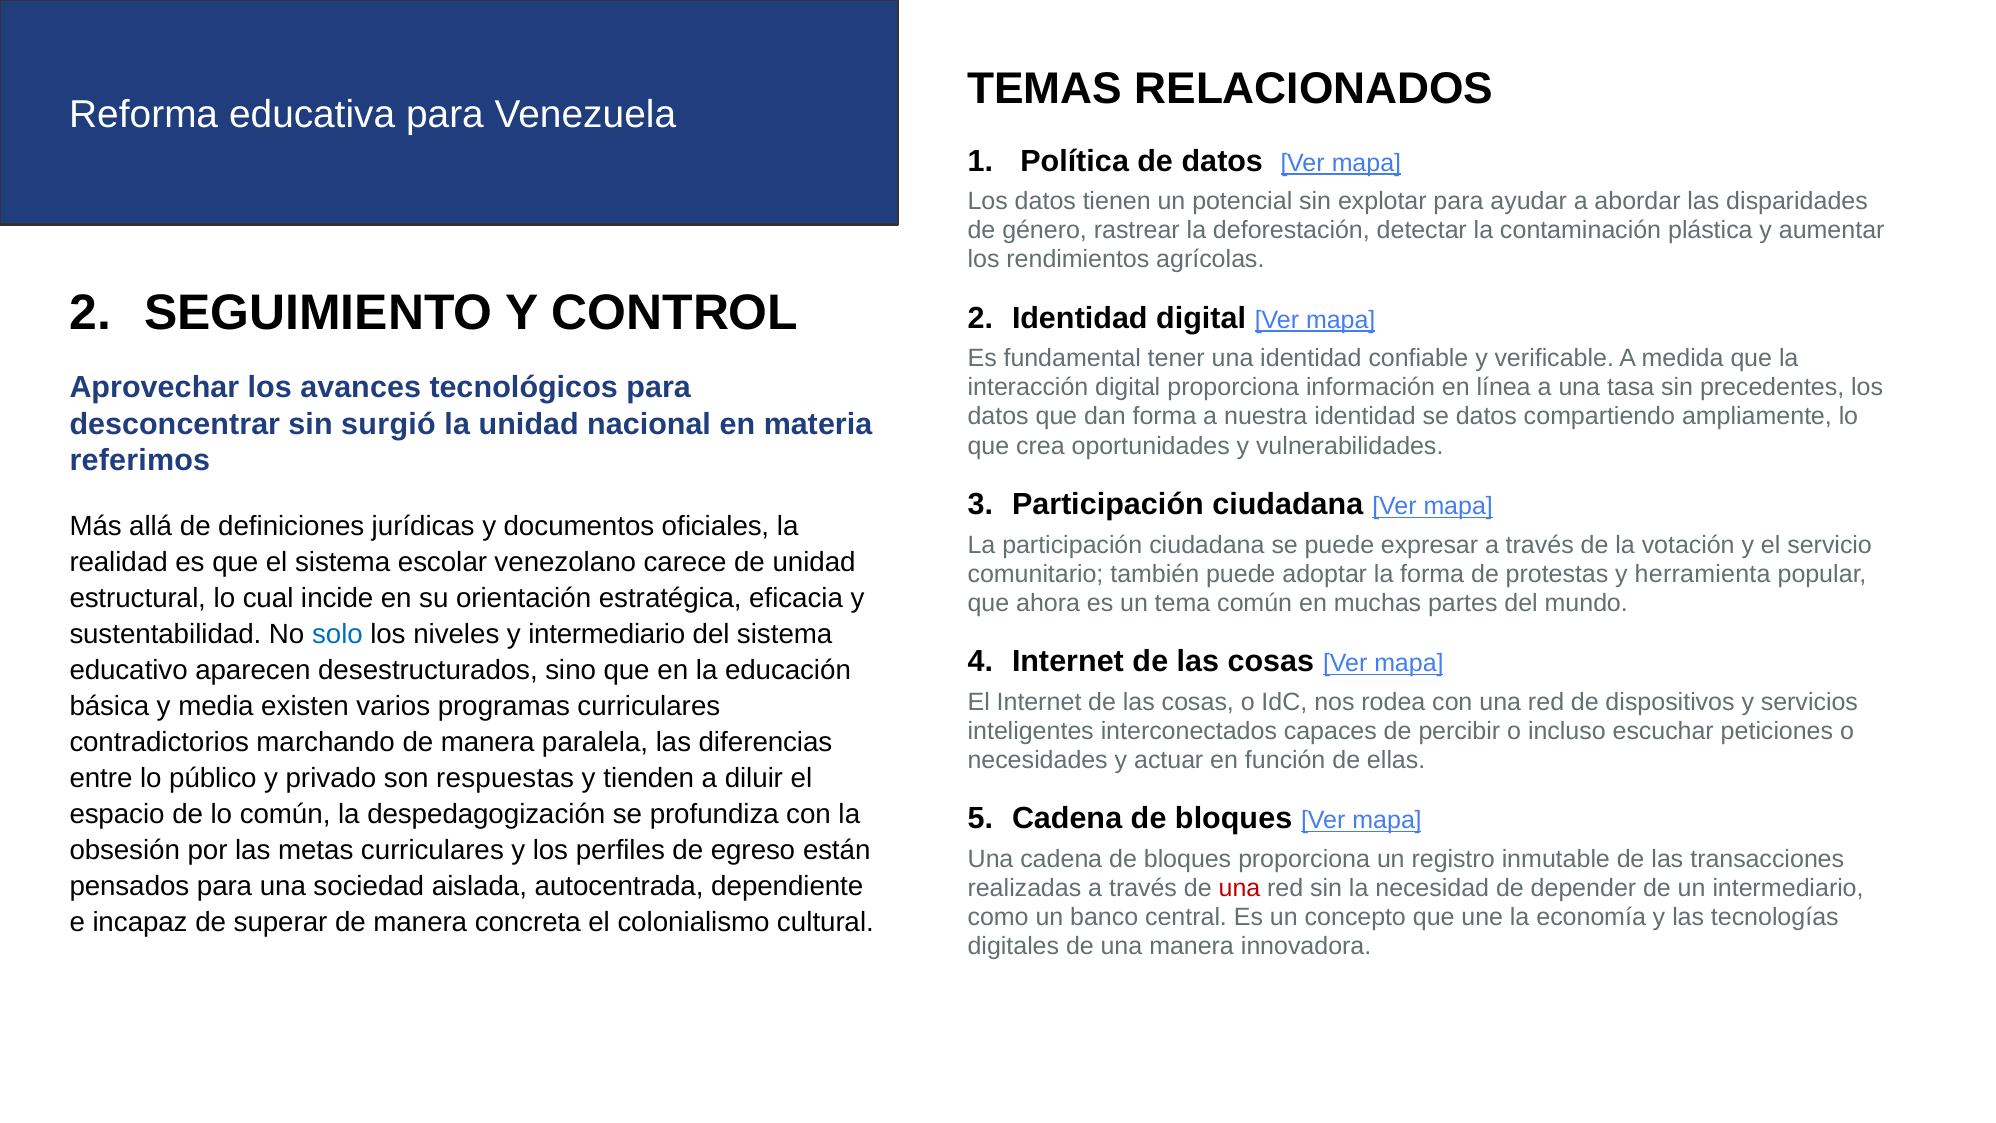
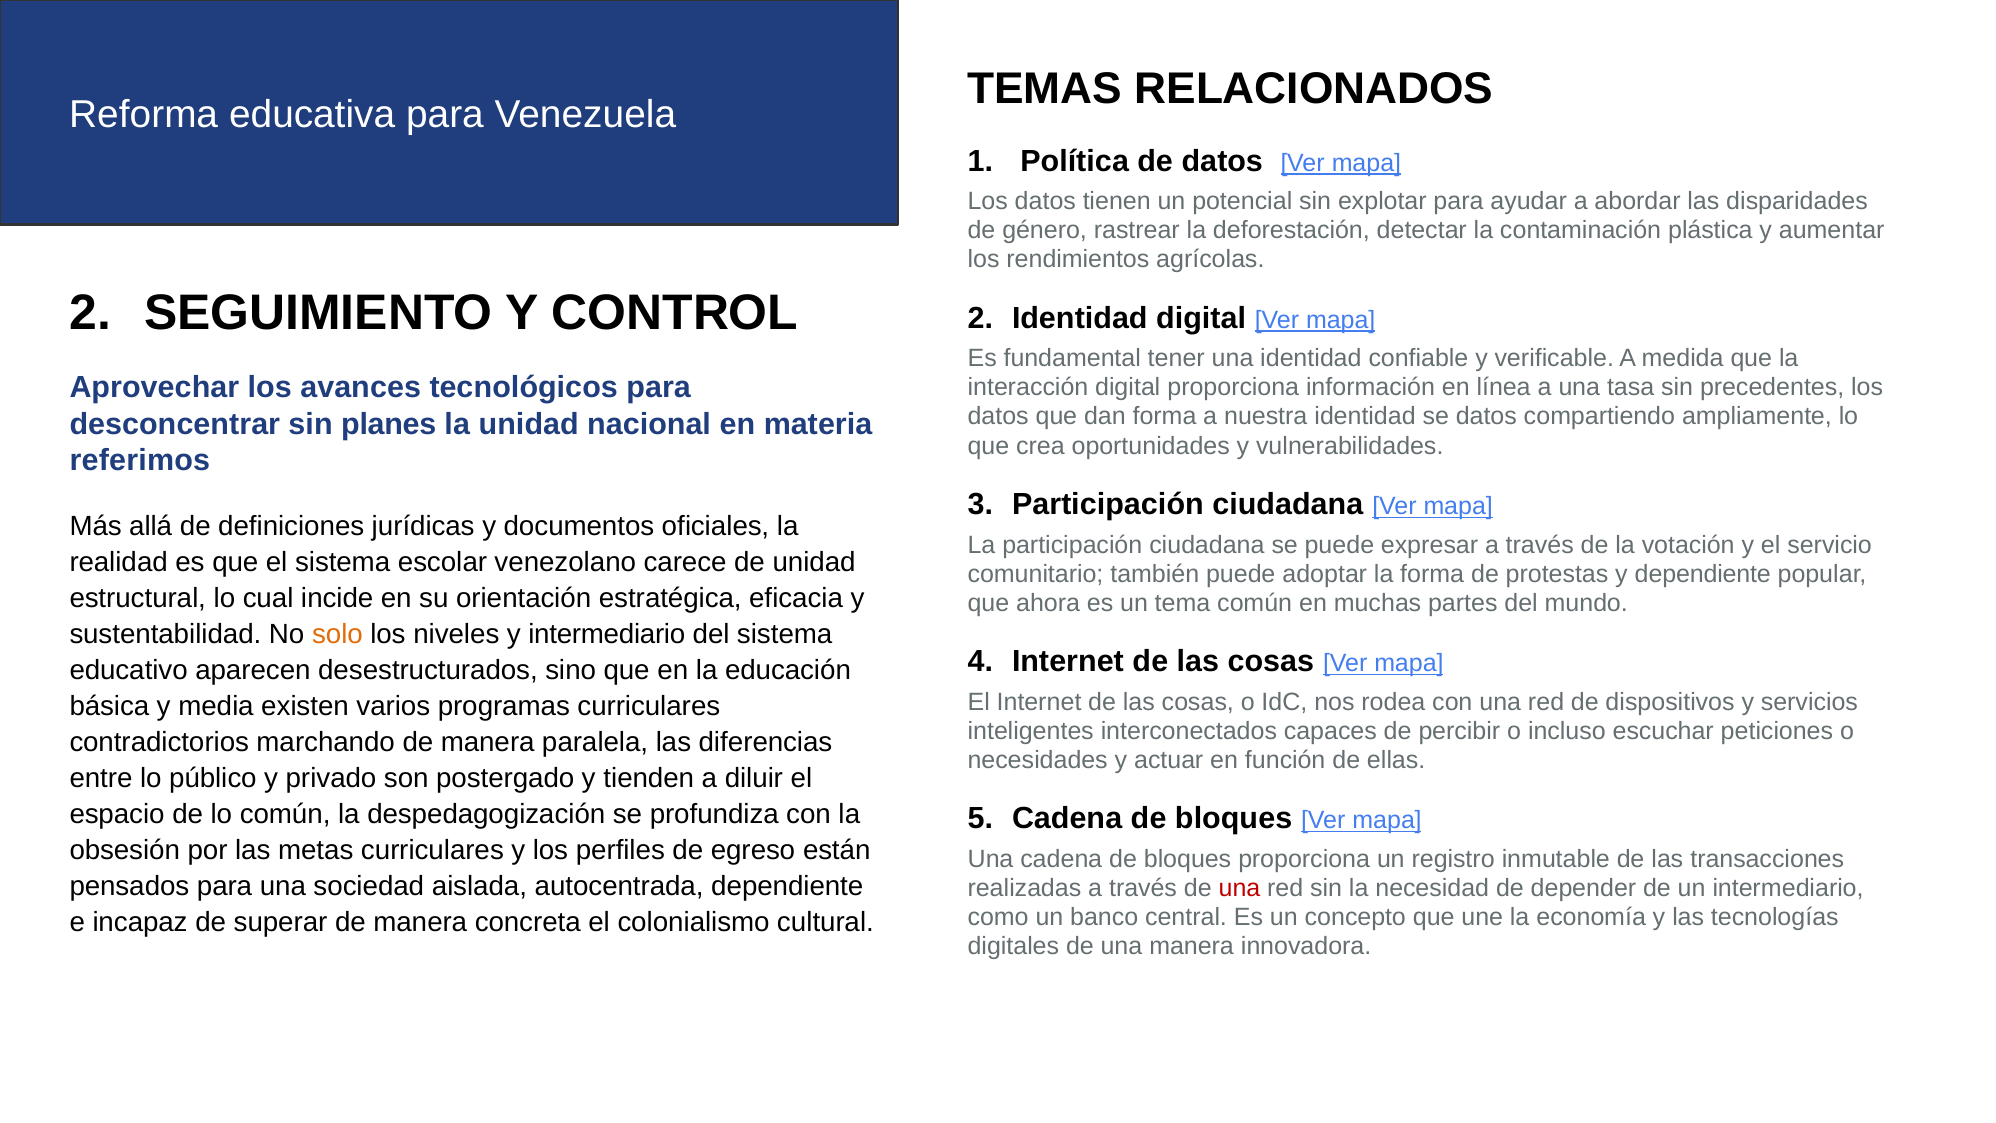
surgió: surgió -> planes
y herramienta: herramienta -> dependiente
solo colour: blue -> orange
respuestas: respuestas -> postergado
